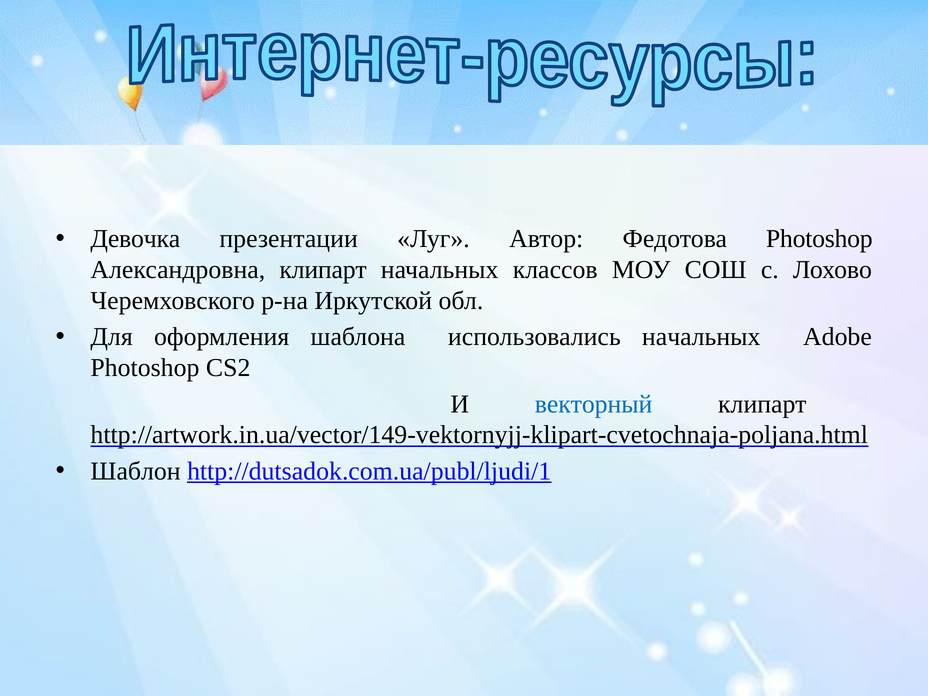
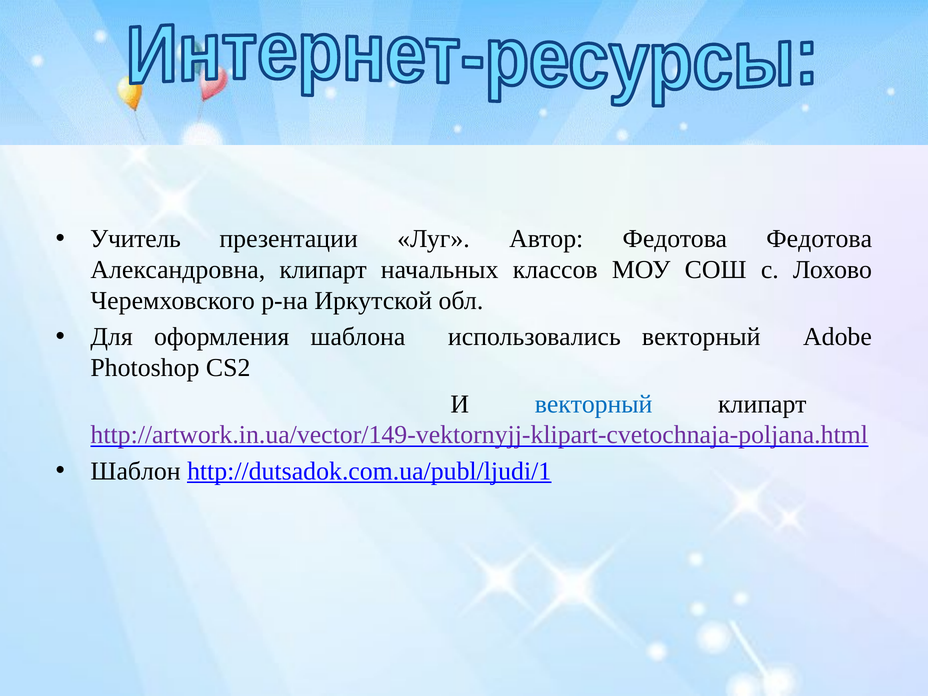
Девочка: Девочка -> Учитель
Федотова Photoshop: Photoshop -> Федотова
использовались начальных: начальных -> векторный
http://artwork.in.ua/vector/149-vektornyjj-klipart-cvetochnaja-poljana.html colour: black -> purple
